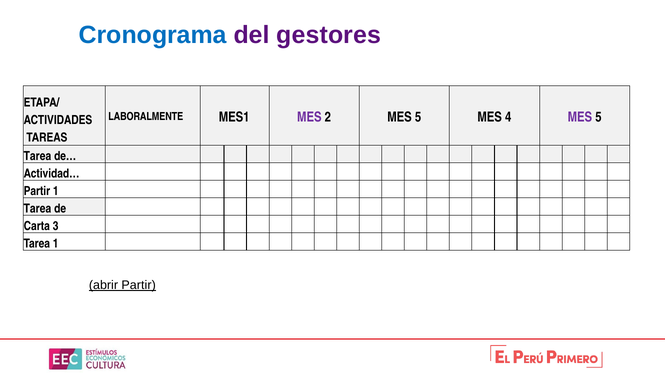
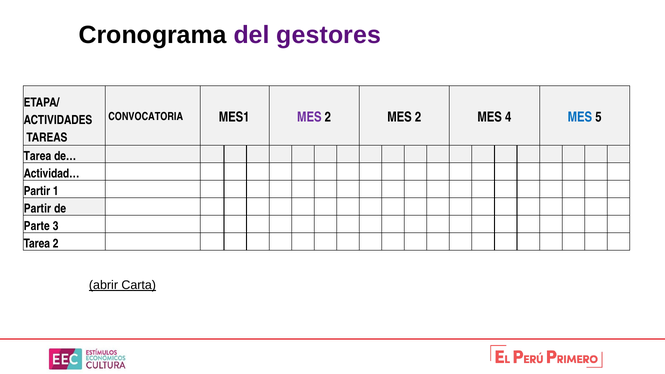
Cronograma colour: blue -> black
LABORALMENTE: LABORALMENTE -> CONVOCATORIA
2 MES 5: 5 -> 2
MES at (580, 117) colour: purple -> blue
Tarea at (37, 209): Tarea -> Partir
Carta: Carta -> Parte
Tarea 1: 1 -> 2
abrir Partir: Partir -> Carta
